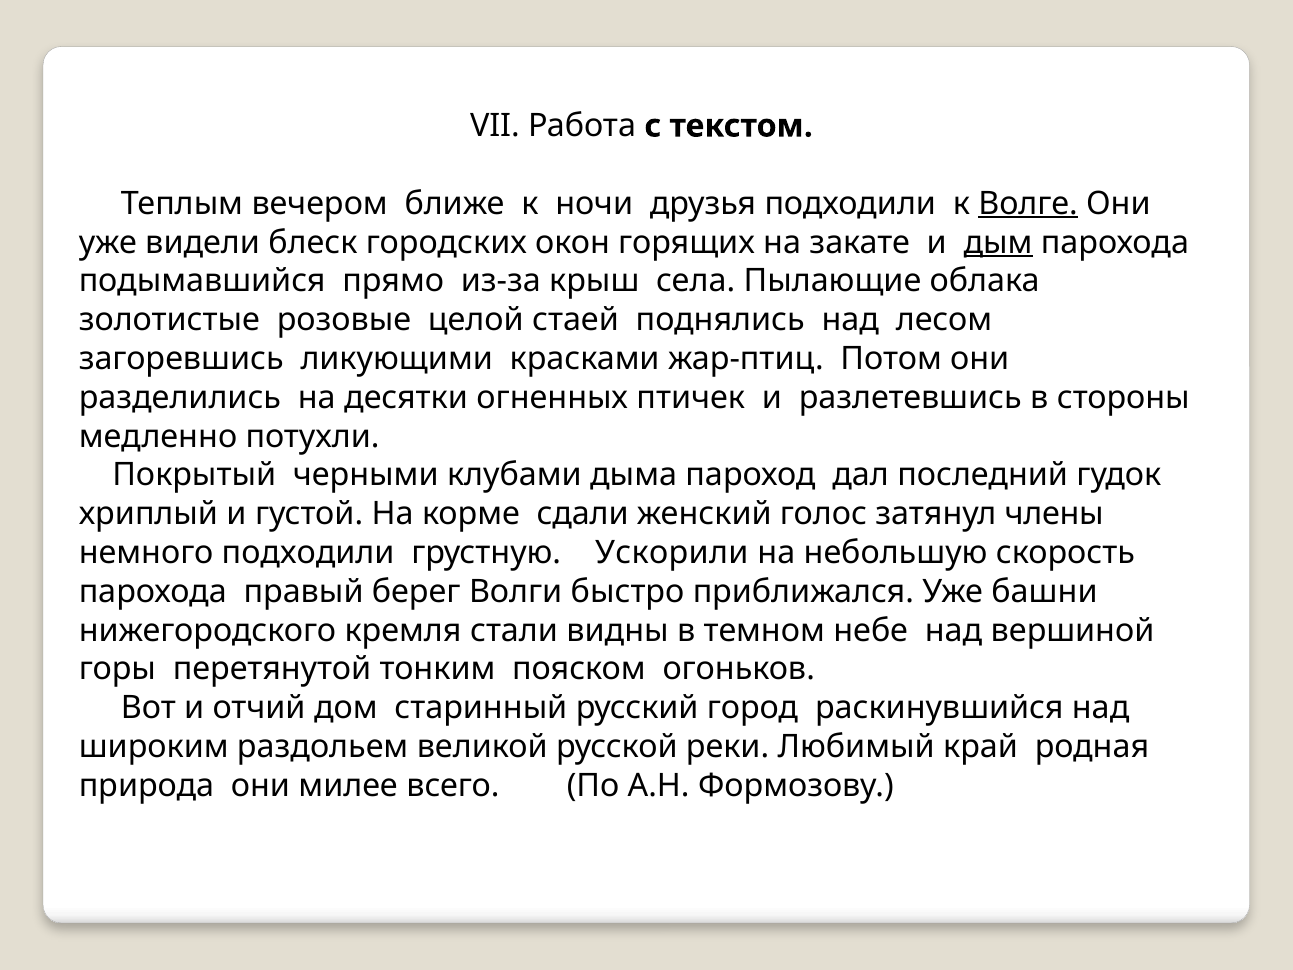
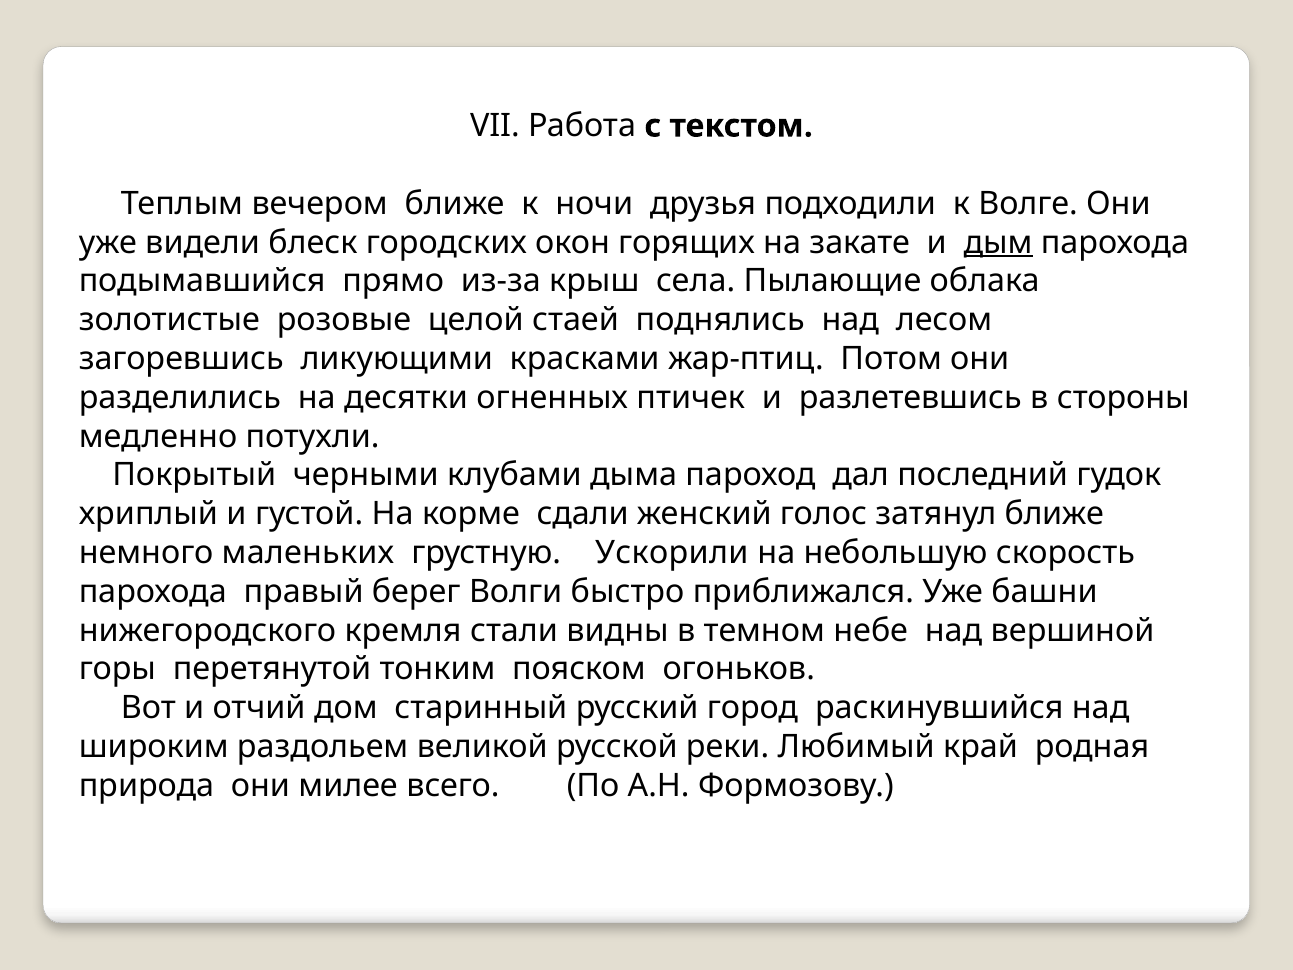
Волге underline: present -> none
затянул члены: члены -> ближе
немного подходили: подходили -> маленьких
